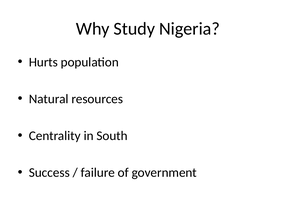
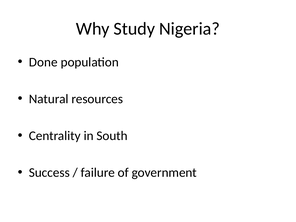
Hurts: Hurts -> Done
